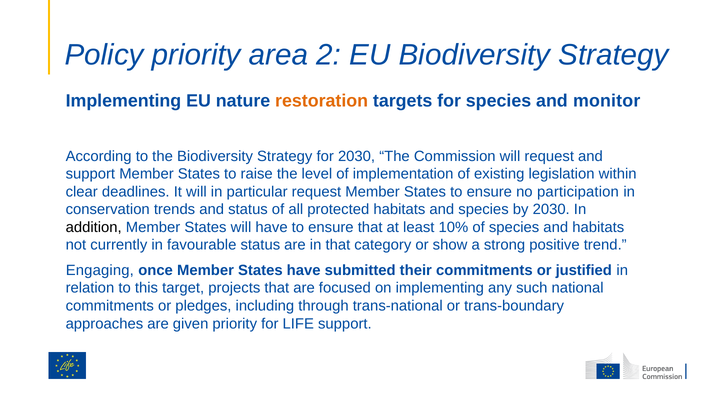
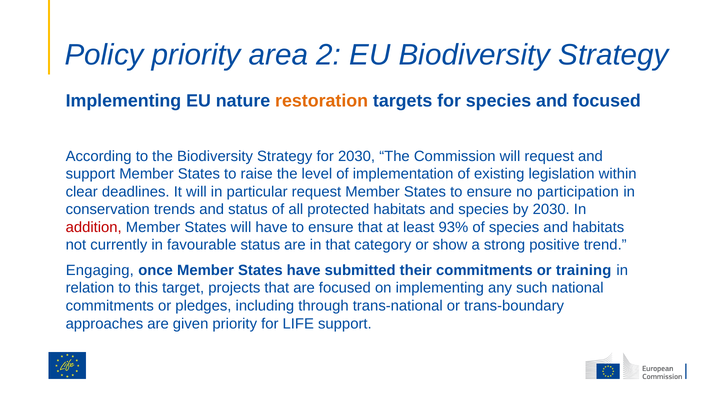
and monitor: monitor -> focused
addition colour: black -> red
10%: 10% -> 93%
justified: justified -> training
